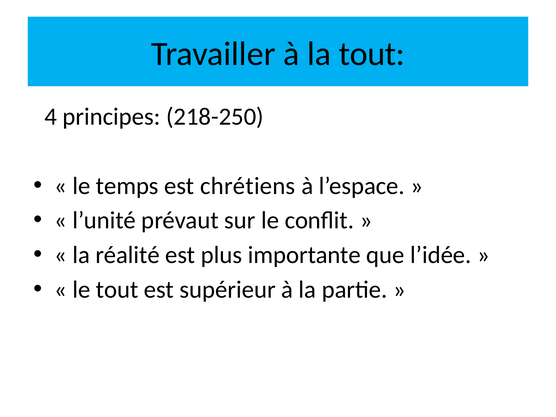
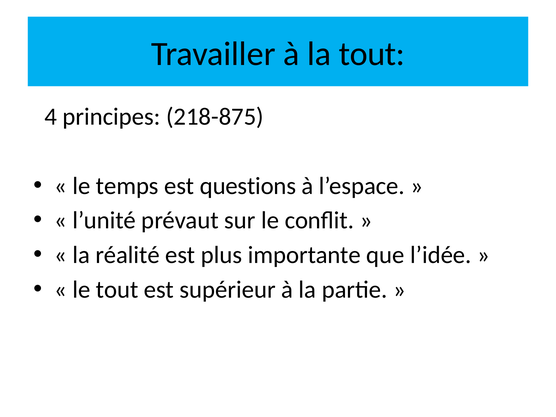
218-250: 218-250 -> 218-875
chrétiens: chrétiens -> questions
